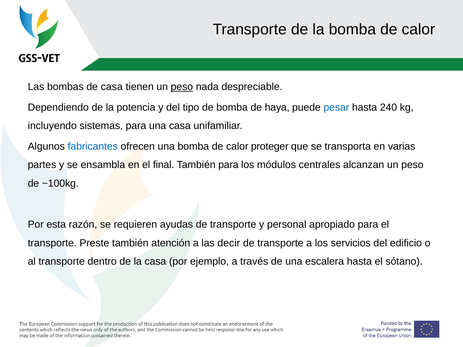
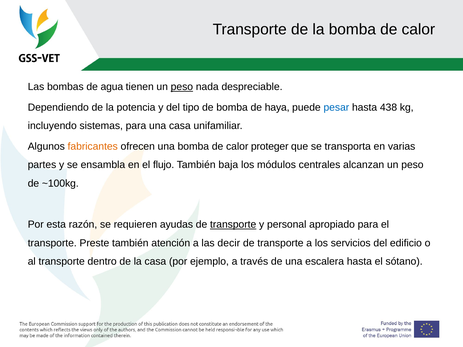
de casa: casa -> agua
240: 240 -> 438
fabricantes colour: blue -> orange
final: final -> flujo
También para: para -> baja
transporte at (233, 225) underline: none -> present
